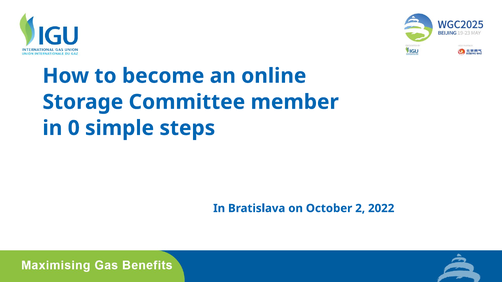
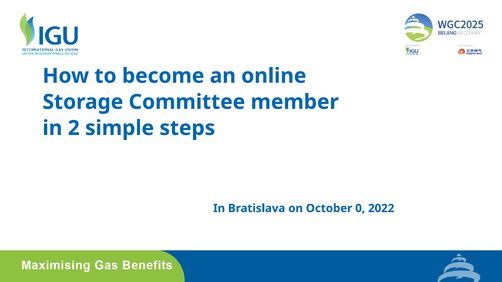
0: 0 -> 2
2: 2 -> 0
